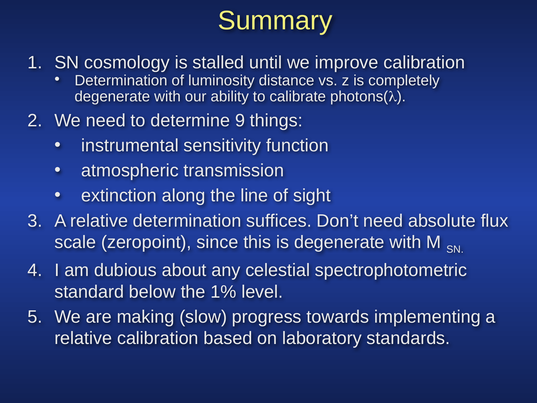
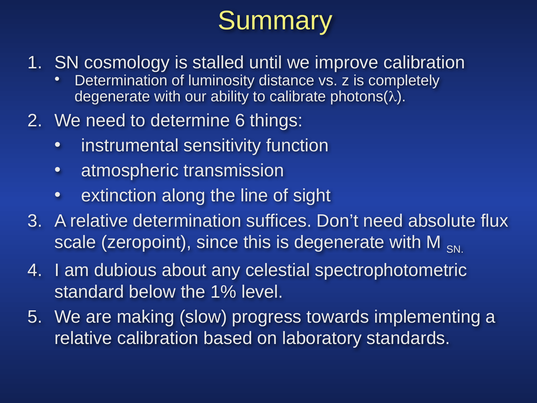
9: 9 -> 6
